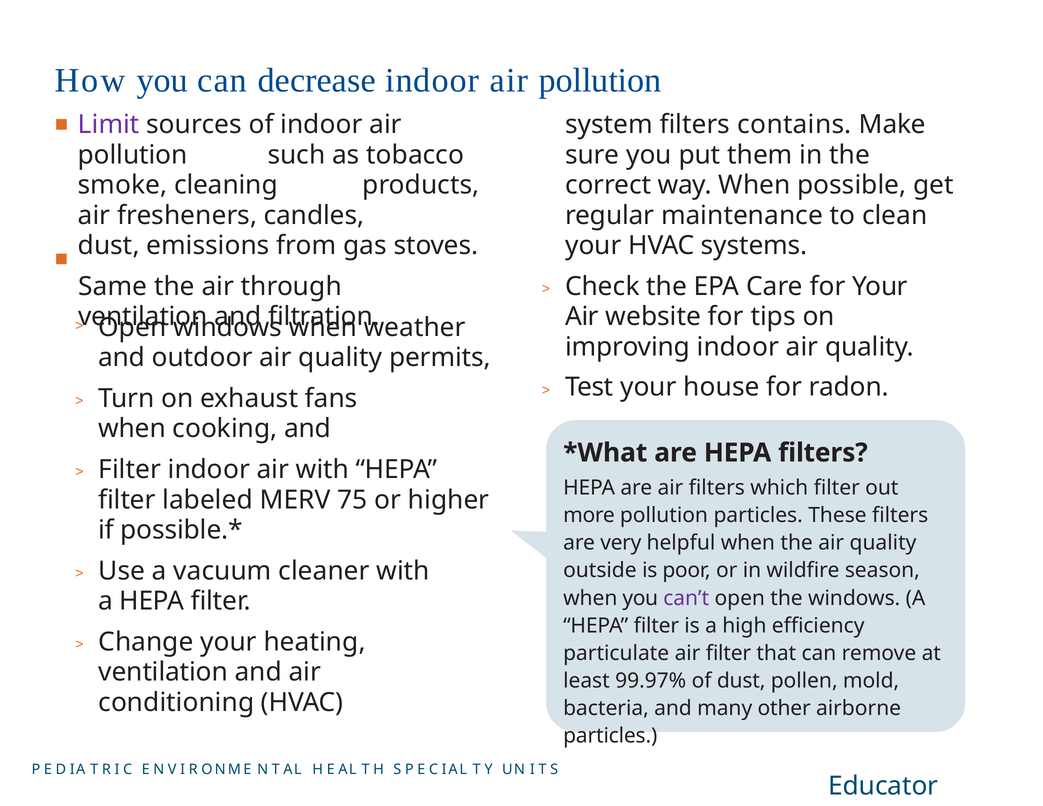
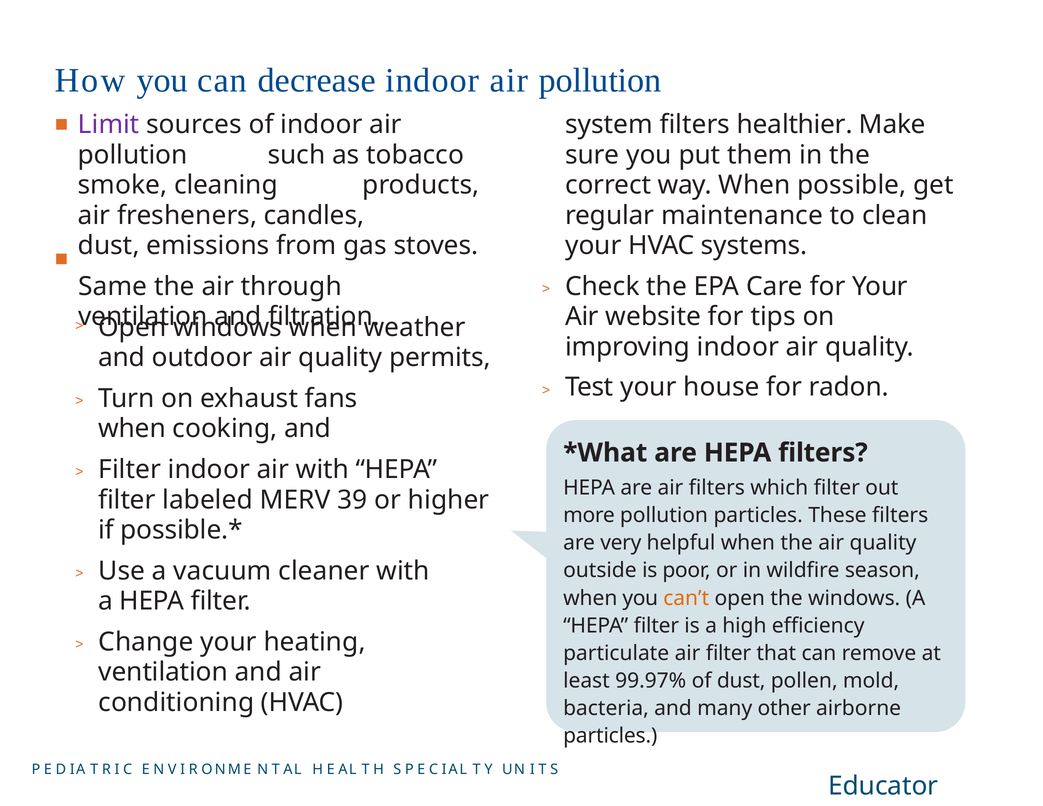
contains: contains -> healthier
75: 75 -> 39
can’t colour: purple -> orange
